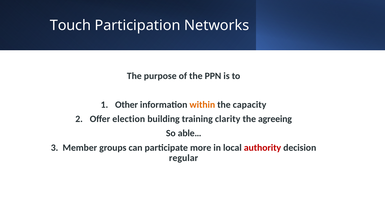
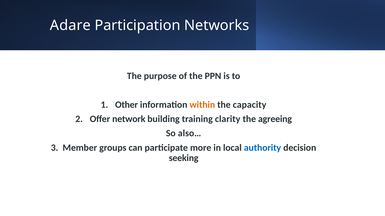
Touch: Touch -> Adare
election: election -> network
able…: able… -> also…
authority colour: red -> blue
regular: regular -> seeking
